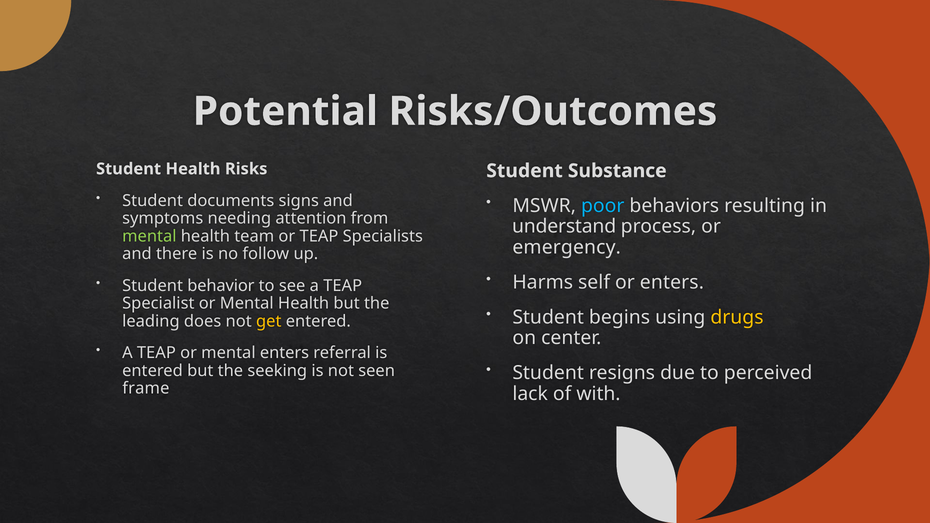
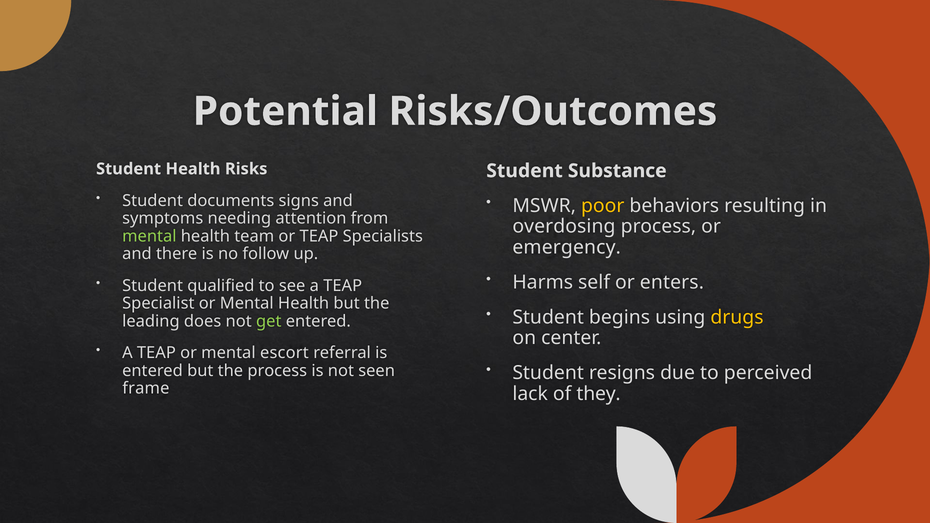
poor colour: light blue -> yellow
understand: understand -> overdosing
behavior: behavior -> qualified
get colour: yellow -> light green
mental enters: enters -> escort
the seeking: seeking -> process
with: with -> they
